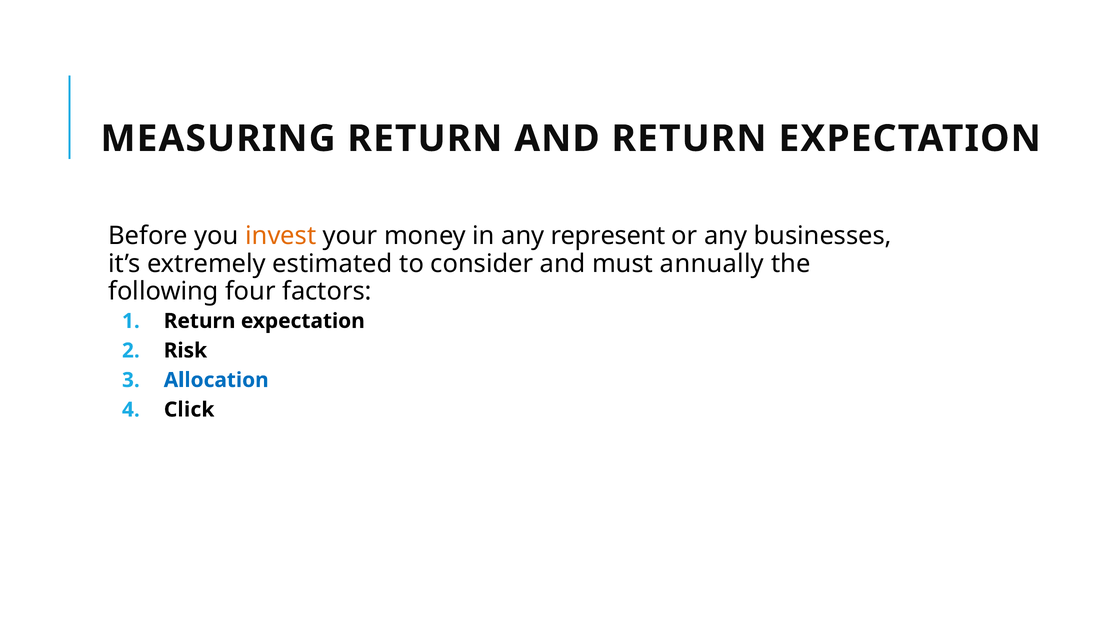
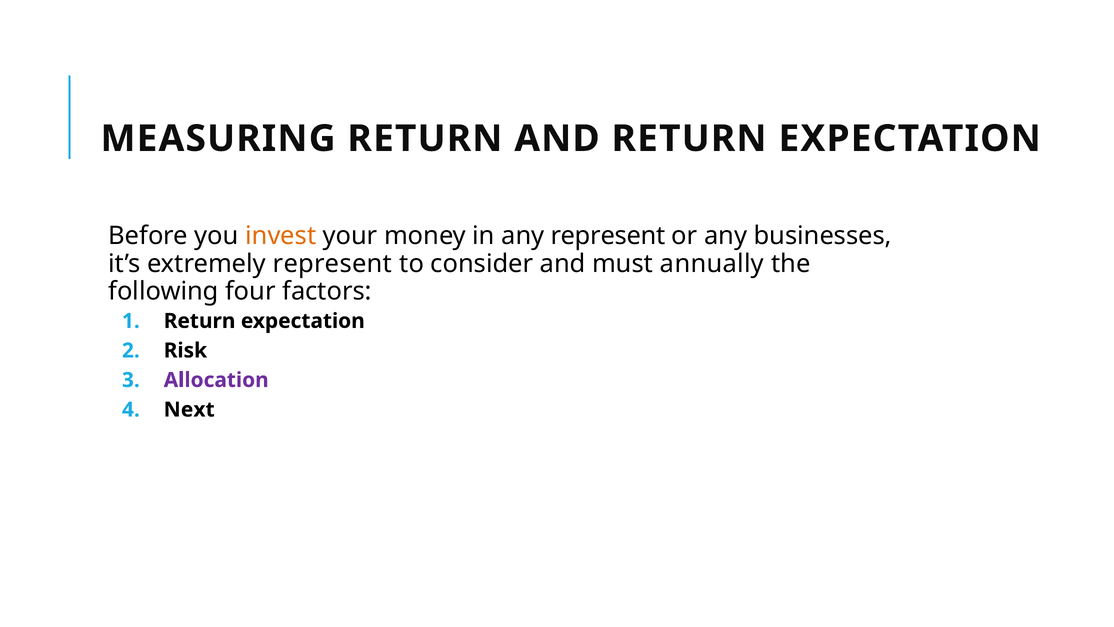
extremely estimated: estimated -> represent
Allocation colour: blue -> purple
Click: Click -> Next
